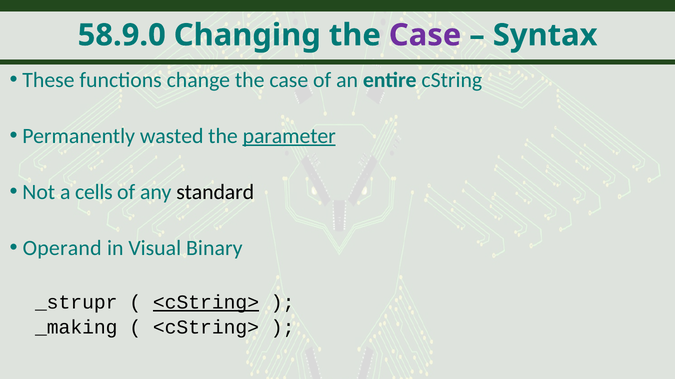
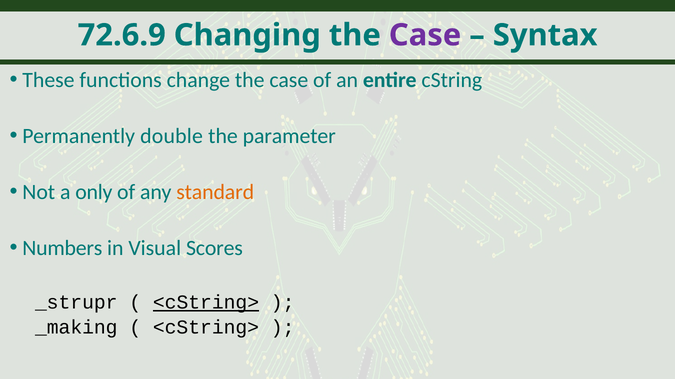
58.9.0: 58.9.0 -> 72.6.9
wasted: wasted -> double
parameter underline: present -> none
cells: cells -> only
standard colour: black -> orange
Operand: Operand -> Numbers
Binary: Binary -> Scores
